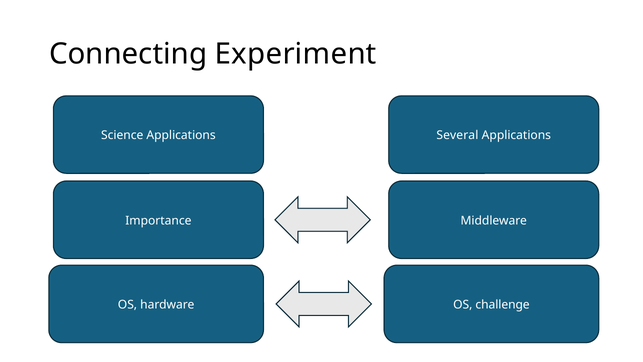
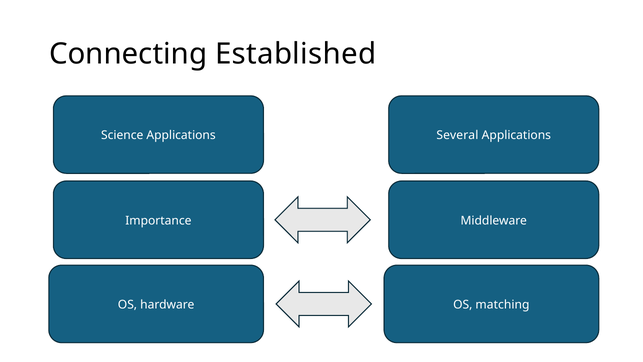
Experiment: Experiment -> Established
challenge: challenge -> matching
